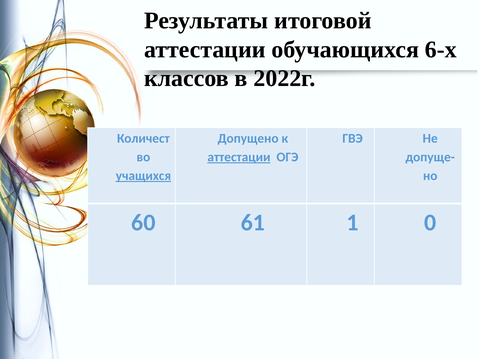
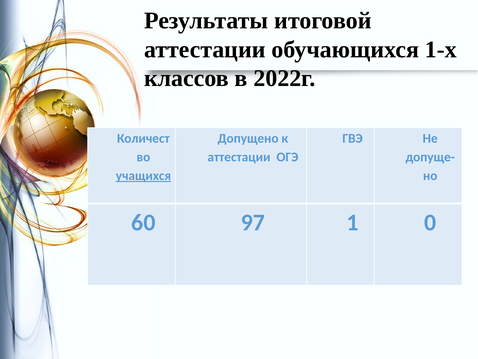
6-х: 6-х -> 1-х
аттестации at (239, 157) underline: present -> none
61: 61 -> 97
